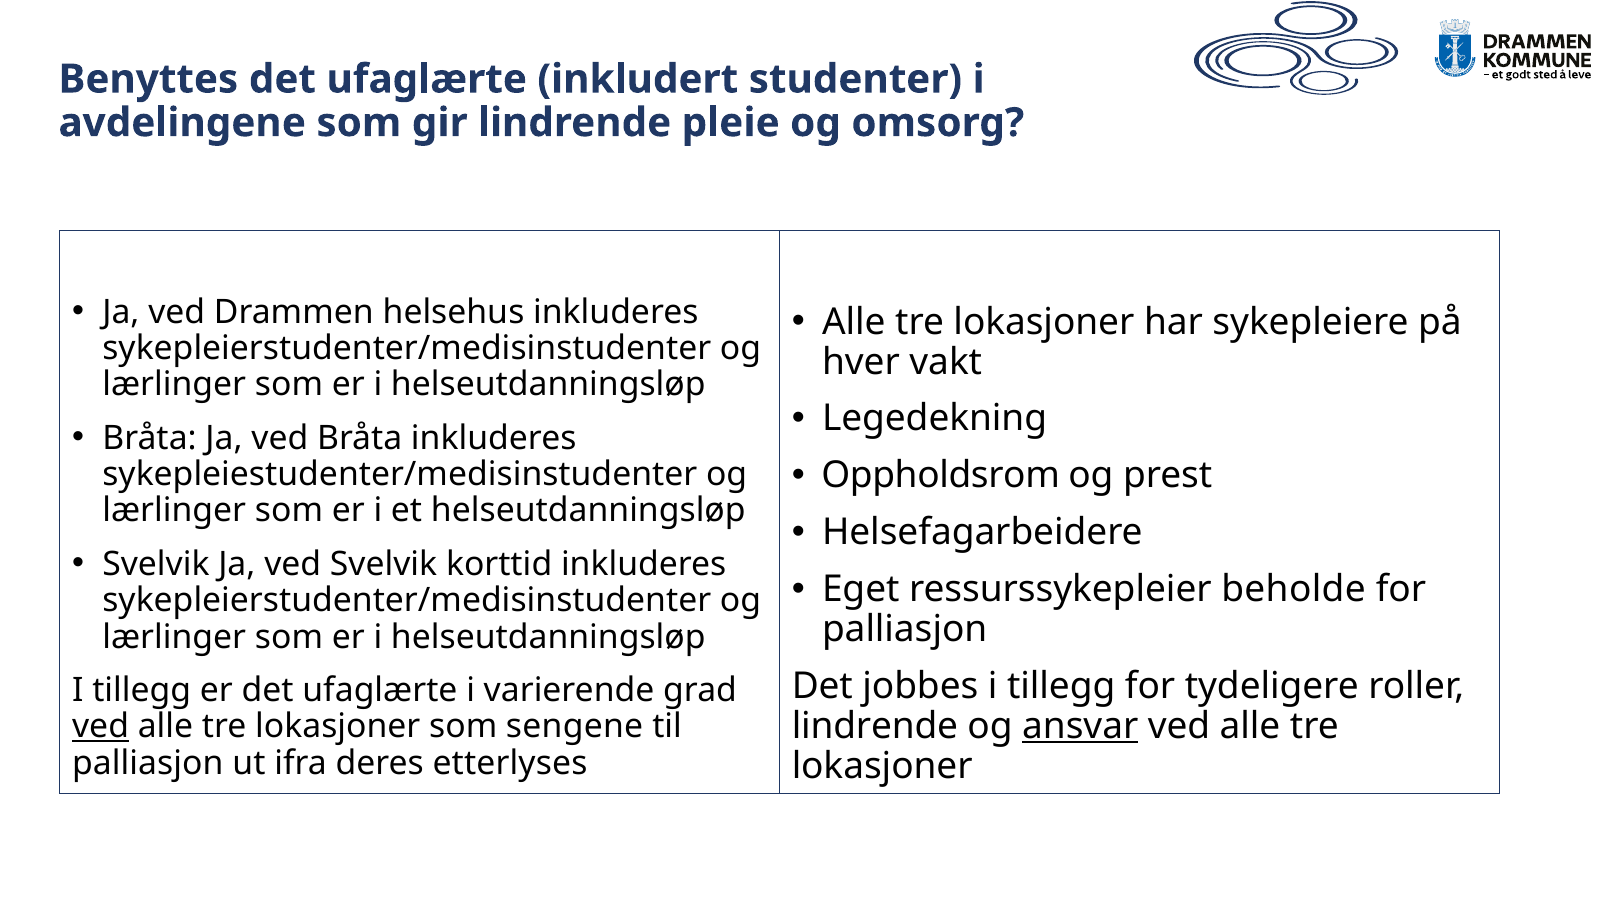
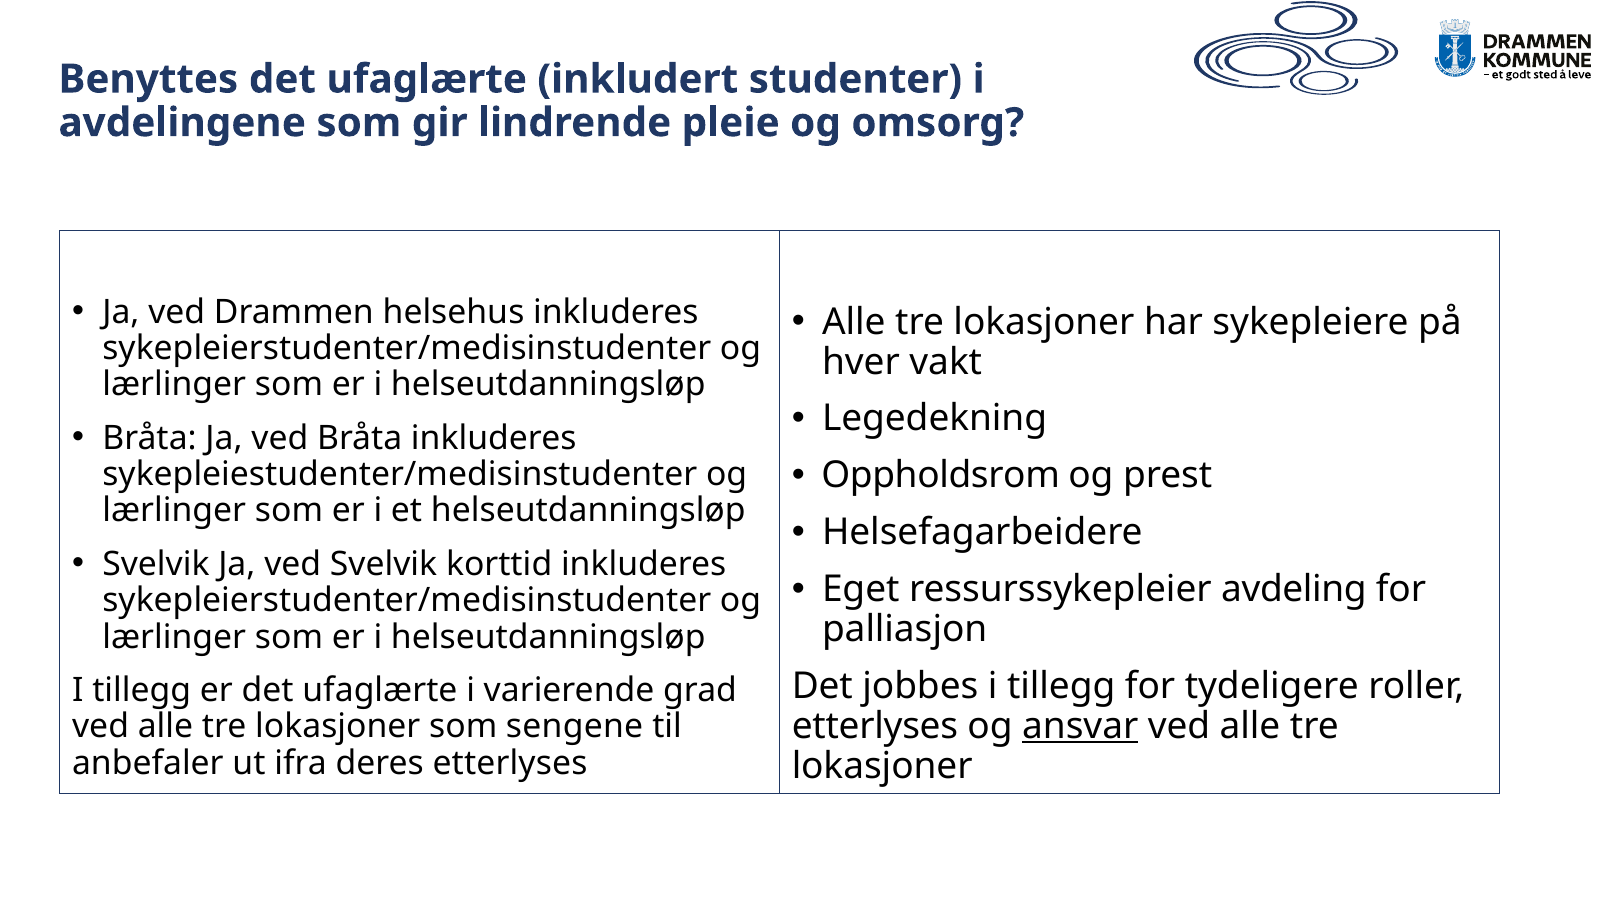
beholde: beholde -> avdeling
lindrende at (875, 726): lindrende -> etterlyses
ved at (101, 726) underline: present -> none
palliasjon at (148, 763): palliasjon -> anbefaler
